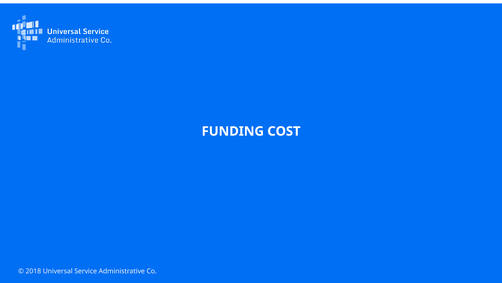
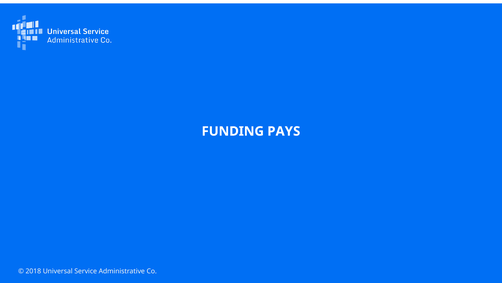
COST: COST -> PAYS
